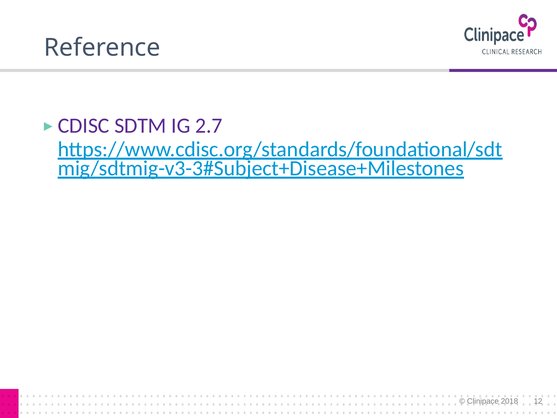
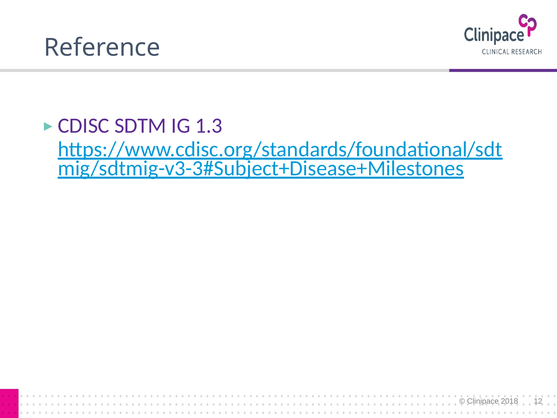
2.7: 2.7 -> 1.3
